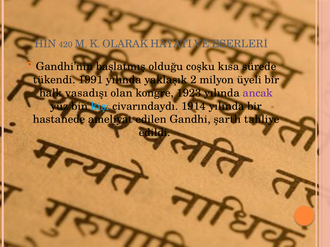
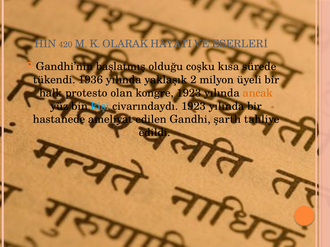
1991: 1991 -> 1936
yasadışı: yasadışı -> protesto
ancak colour: purple -> orange
civarındaydı 1914: 1914 -> 1923
